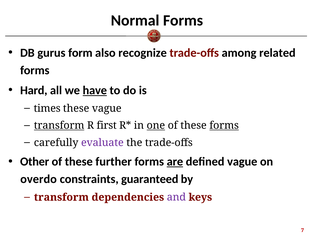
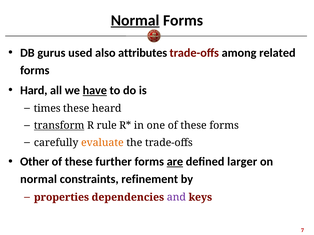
Normal at (135, 20) underline: none -> present
form: form -> used
recognize: recognize -> attributes
these vague: vague -> heard
first: first -> rule
one underline: present -> none
forms at (224, 126) underline: present -> none
evaluate colour: purple -> orange
defined vague: vague -> larger
overdo at (39, 180): overdo -> normal
guaranteed: guaranteed -> refinement
transform at (61, 198): transform -> properties
